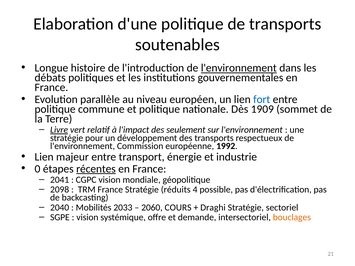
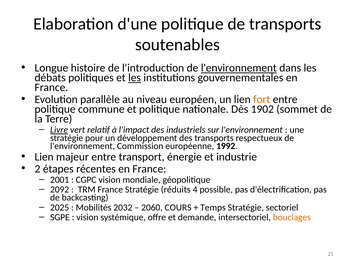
les at (135, 78) underline: none -> present
fort colour: blue -> orange
1909: 1909 -> 1902
seulement: seulement -> industriels
0: 0 -> 2
récentes underline: present -> none
2041: 2041 -> 2001
2098: 2098 -> 2092
2040: 2040 -> 2025
2033: 2033 -> 2032
Draghi: Draghi -> Temps
